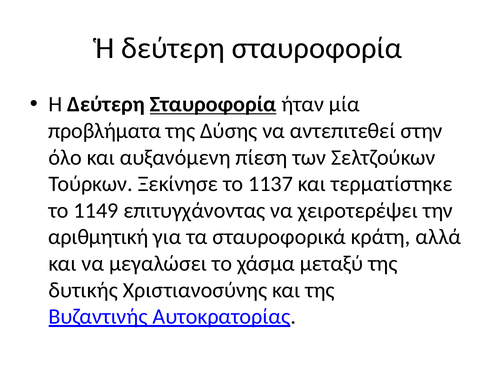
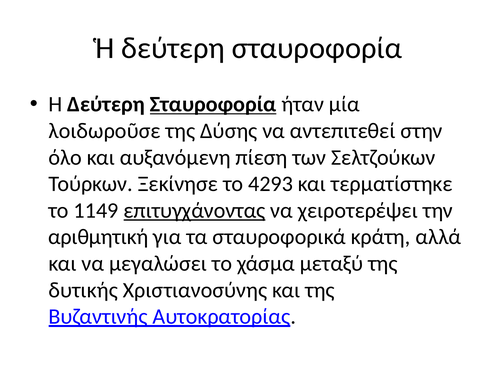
προβλήματα: προβλήματα -> λοιδωροῦσε
1137: 1137 -> 4293
επιτυγχάνοντας underline: none -> present
